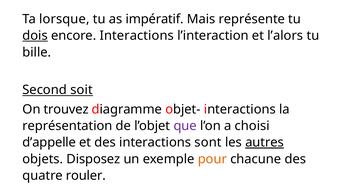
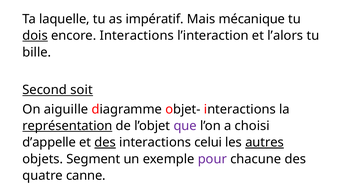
lorsque: lorsque -> laquelle
représente: représente -> mécanique
trouvez: trouvez -> aiguille
représentation underline: none -> present
des at (105, 142) underline: none -> present
sont: sont -> celui
Disposez: Disposez -> Segment
pour colour: orange -> purple
rouler: rouler -> canne
